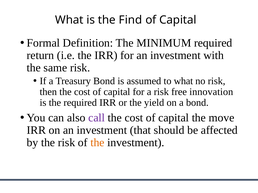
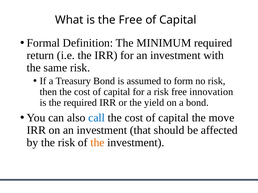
the Find: Find -> Free
to what: what -> form
call colour: purple -> blue
